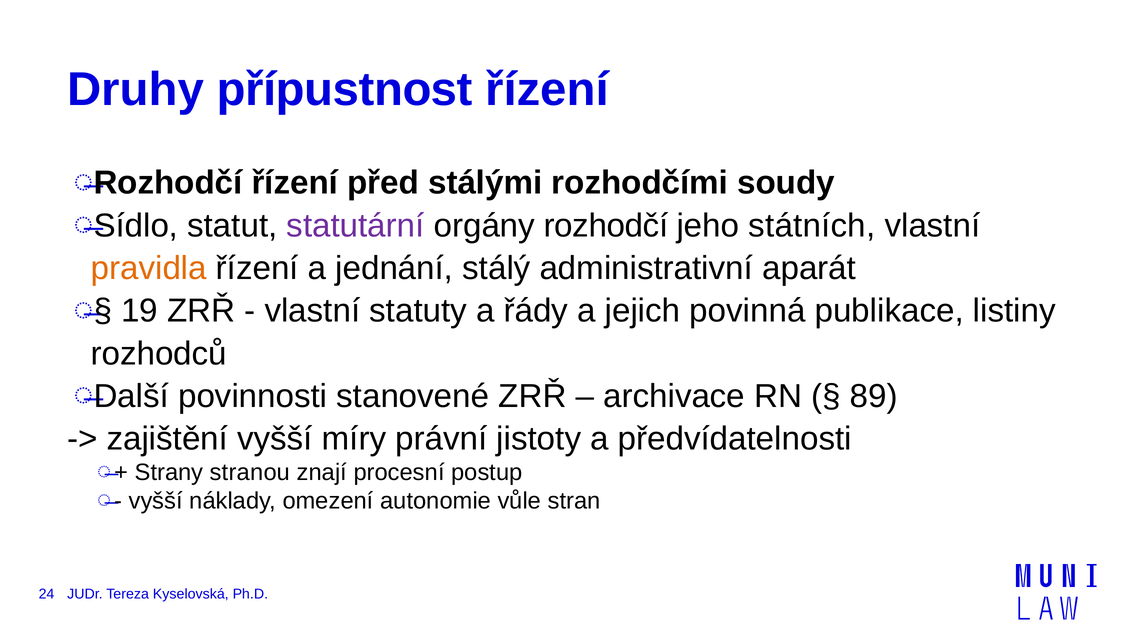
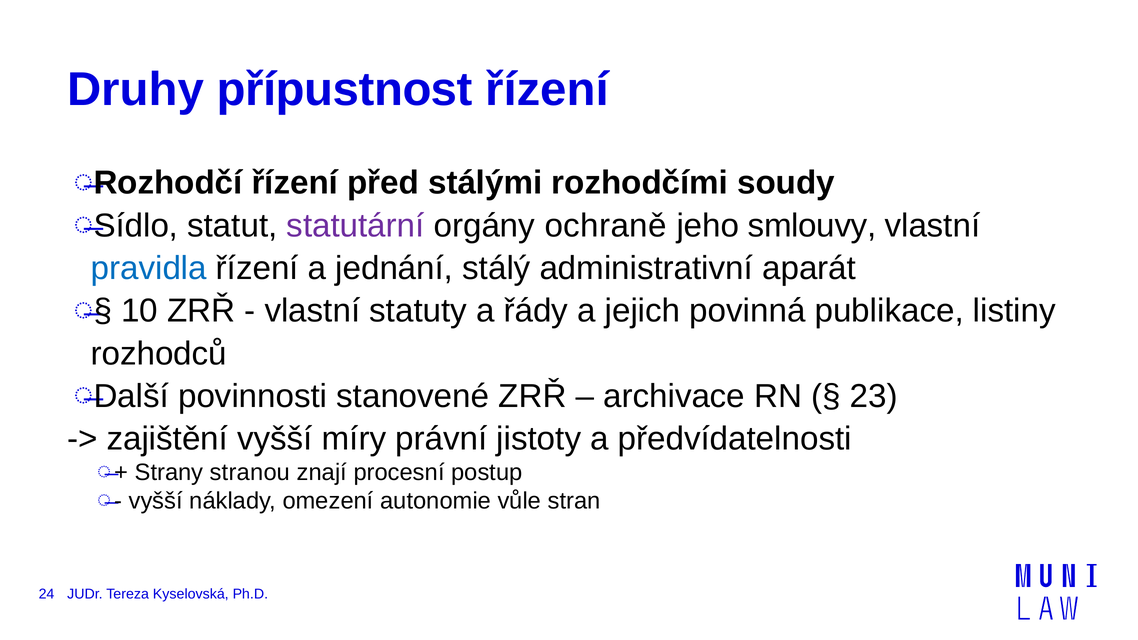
orgány rozhodčí: rozhodčí -> ochraně
státních: státních -> smlouvy
pravidla colour: orange -> blue
19: 19 -> 10
89: 89 -> 23
